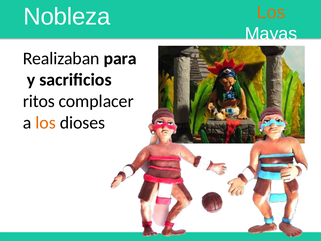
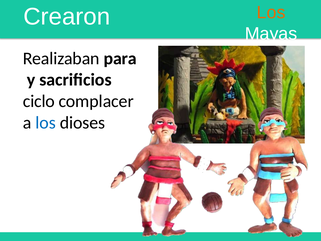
Nobleza: Nobleza -> Crearon
ritos: ritos -> ciclo
los at (46, 123) colour: orange -> blue
